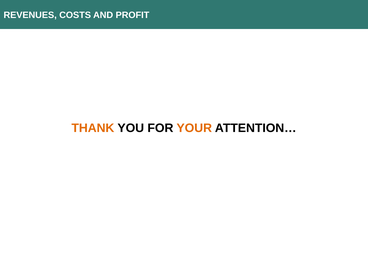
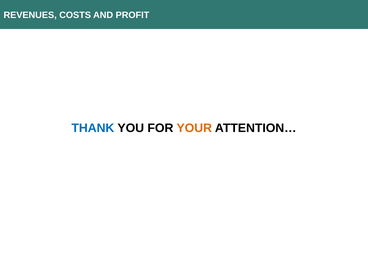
THANK colour: orange -> blue
